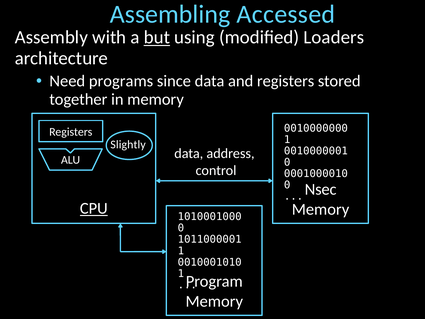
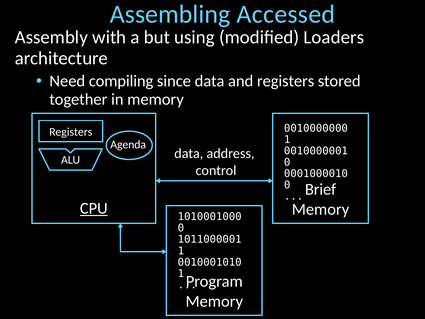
but underline: present -> none
programs: programs -> compiling
Slightly: Slightly -> Agenda
Nsec: Nsec -> Brief
